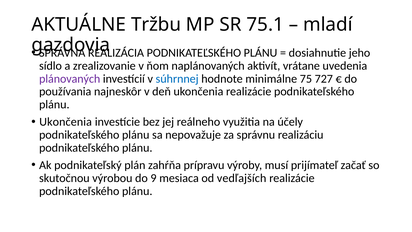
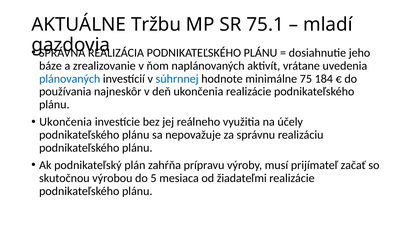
sídlo: sídlo -> báze
plánovaných colour: purple -> blue
727: 727 -> 184
9: 9 -> 5
vedľajších: vedľajších -> žiadateľmi
